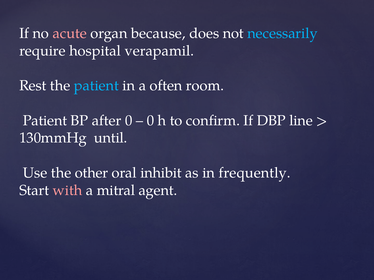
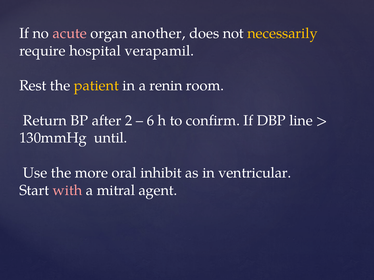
because: because -> another
necessarily colour: light blue -> yellow
patient at (96, 86) colour: light blue -> yellow
often: often -> renin
Patient at (45, 121): Patient -> Return
after 0: 0 -> 2
0 at (150, 121): 0 -> 6
other: other -> more
frequently: frequently -> ventricular
